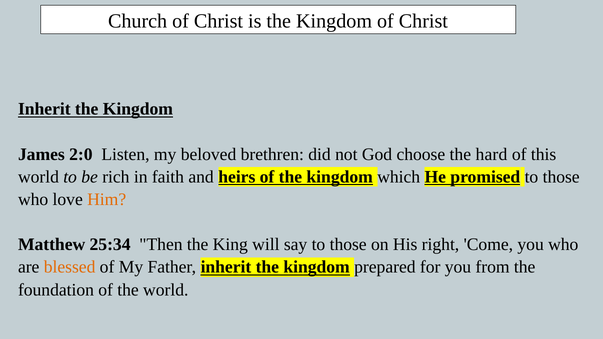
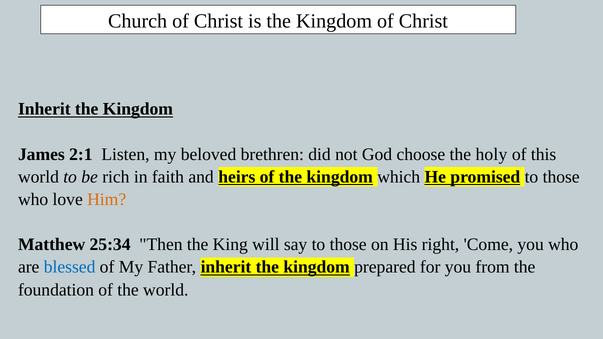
2:0: 2:0 -> 2:1
hard: hard -> holy
blessed colour: orange -> blue
